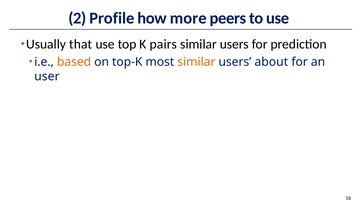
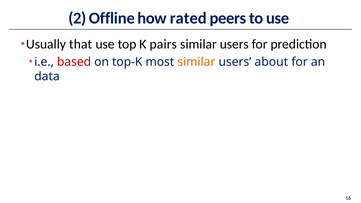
Profile: Profile -> Offline
more: more -> rated
based colour: orange -> red
user: user -> data
